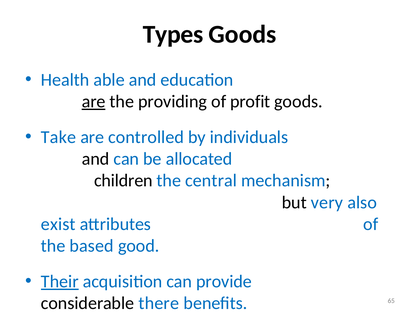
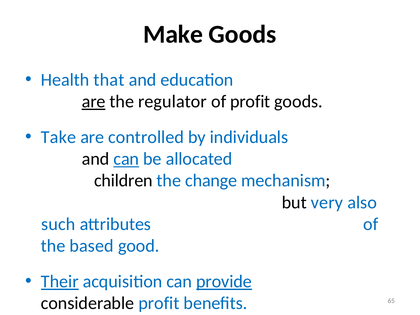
Types: Types -> Make
able: able -> that
providing: providing -> regulator
can at (126, 159) underline: none -> present
central: central -> change
exist: exist -> such
provide underline: none -> present
considerable there: there -> profit
